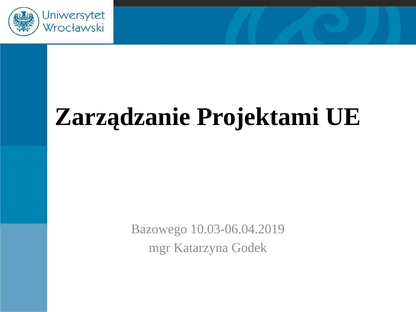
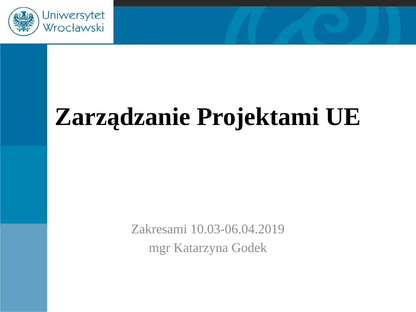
Bazowego: Bazowego -> Zakresami
